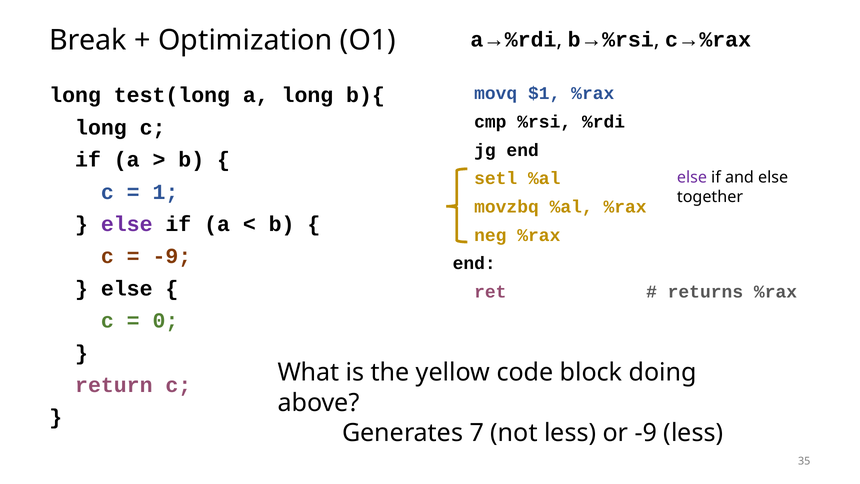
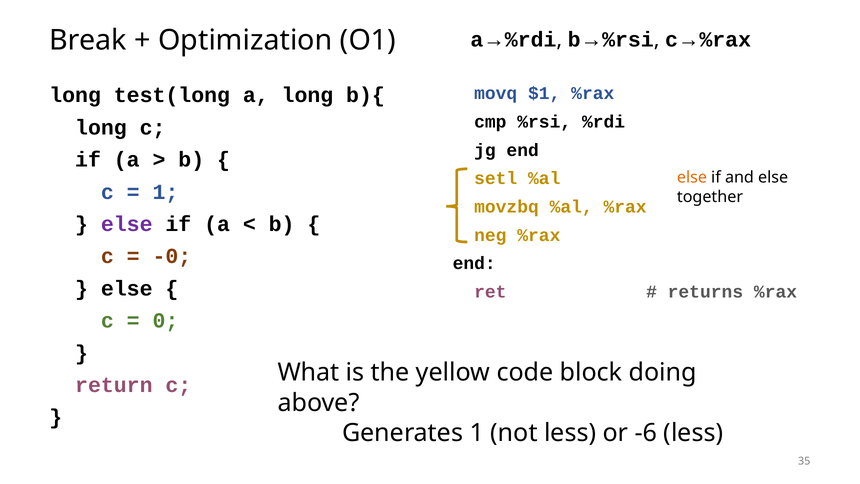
else at (692, 177) colour: purple -> orange
-9 at (172, 256): -9 -> -0
Generates 7: 7 -> 1
or -9: -9 -> -6
